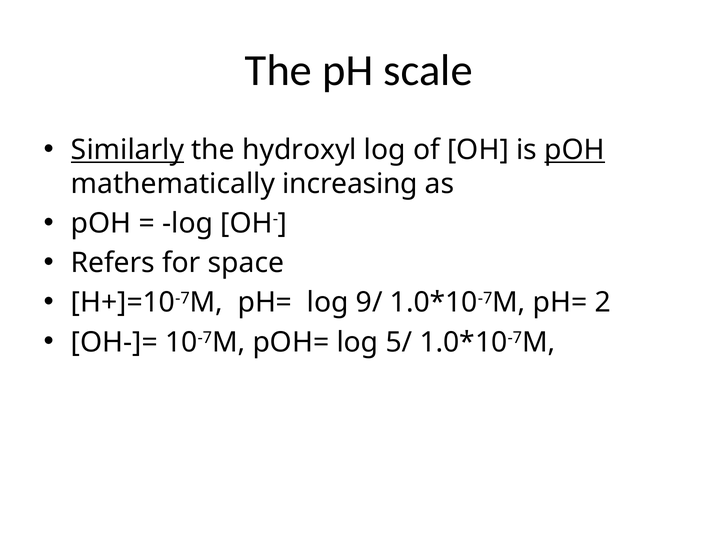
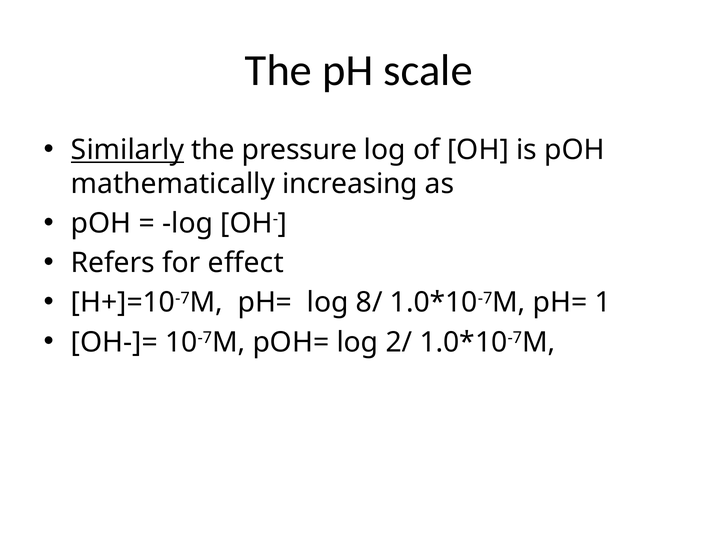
hydroxyl: hydroxyl -> pressure
pOH at (575, 150) underline: present -> none
space: space -> effect
9/: 9/ -> 8/
2: 2 -> 1
5/: 5/ -> 2/
